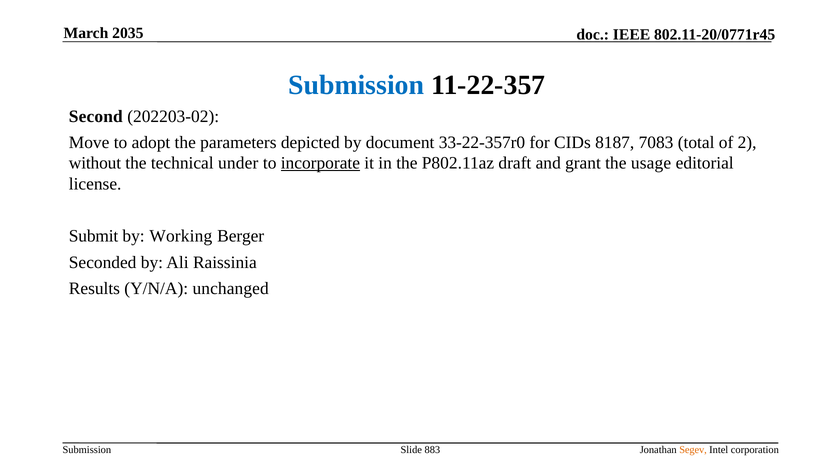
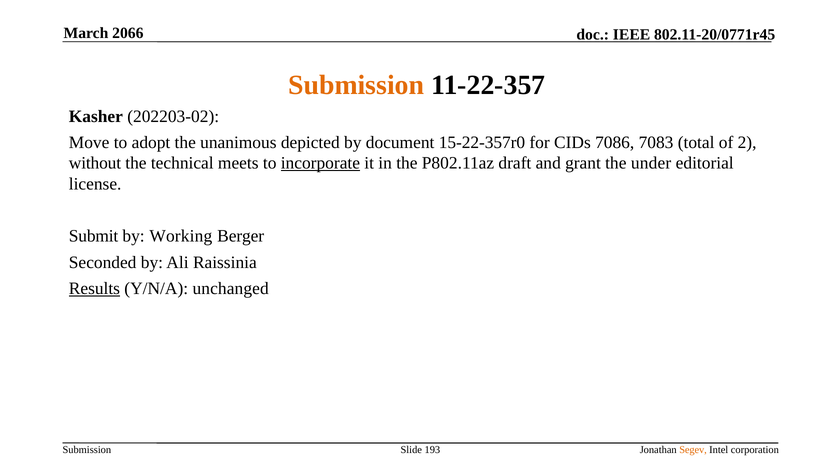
2035: 2035 -> 2066
Submission at (356, 85) colour: blue -> orange
Second: Second -> Kasher
parameters: parameters -> unanimous
33-22-357r0: 33-22-357r0 -> 15-22-357r0
8187: 8187 -> 7086
under: under -> meets
usage: usage -> under
Results underline: none -> present
883: 883 -> 193
